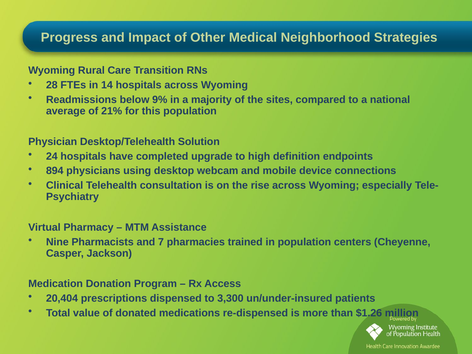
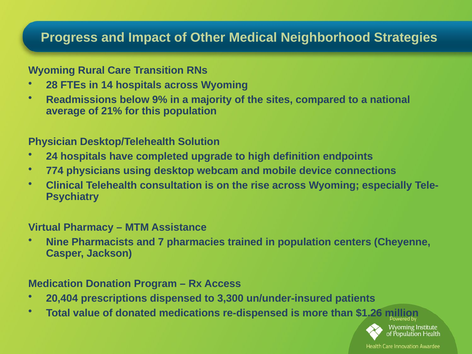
894: 894 -> 774
